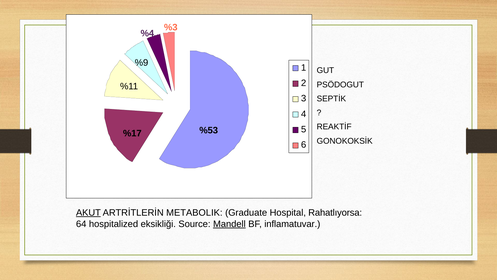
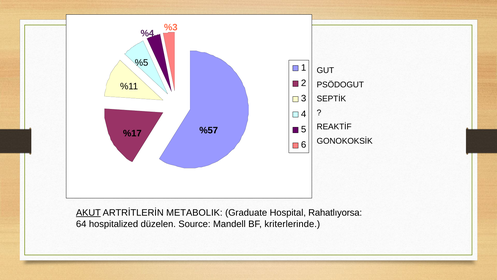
%9: %9 -> %5
%53: %53 -> %57
eksikliği: eksikliği -> düzelen
Mandell underline: present -> none
inflamatuvar: inflamatuvar -> kriterlerinde
